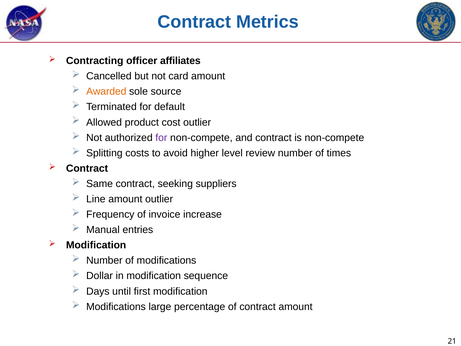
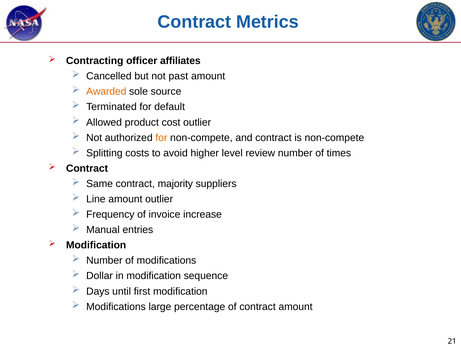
card: card -> past
for at (161, 138) colour: purple -> orange
seeking: seeking -> majority
